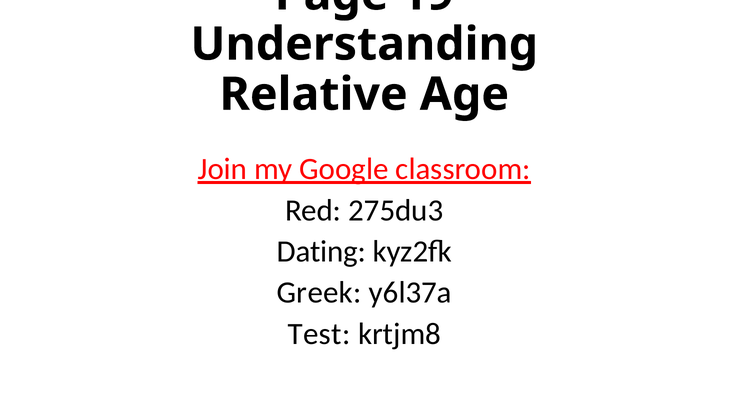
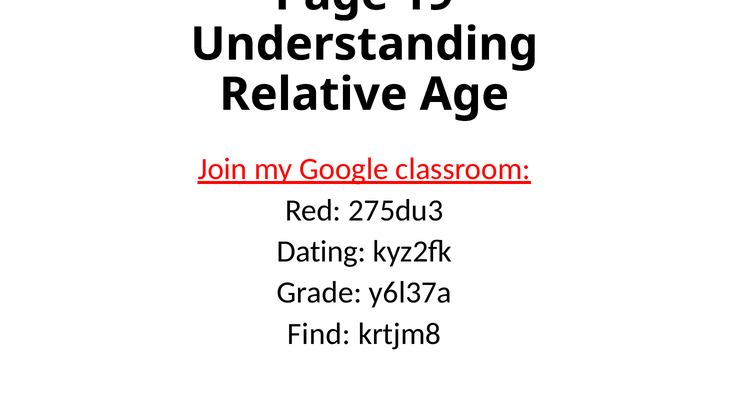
Greek: Greek -> Grade
Test: Test -> Find
